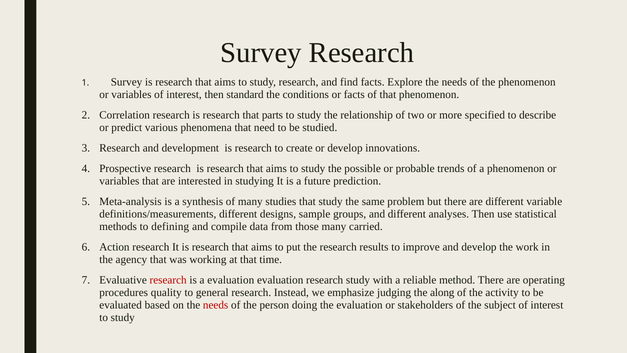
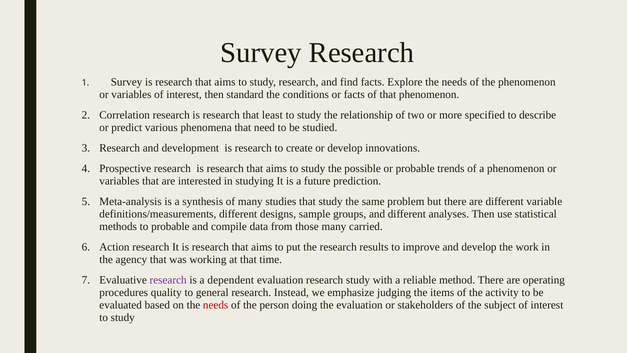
parts: parts -> least
to defining: defining -> probable
research at (168, 280) colour: red -> purple
a evaluation: evaluation -> dependent
along: along -> items
